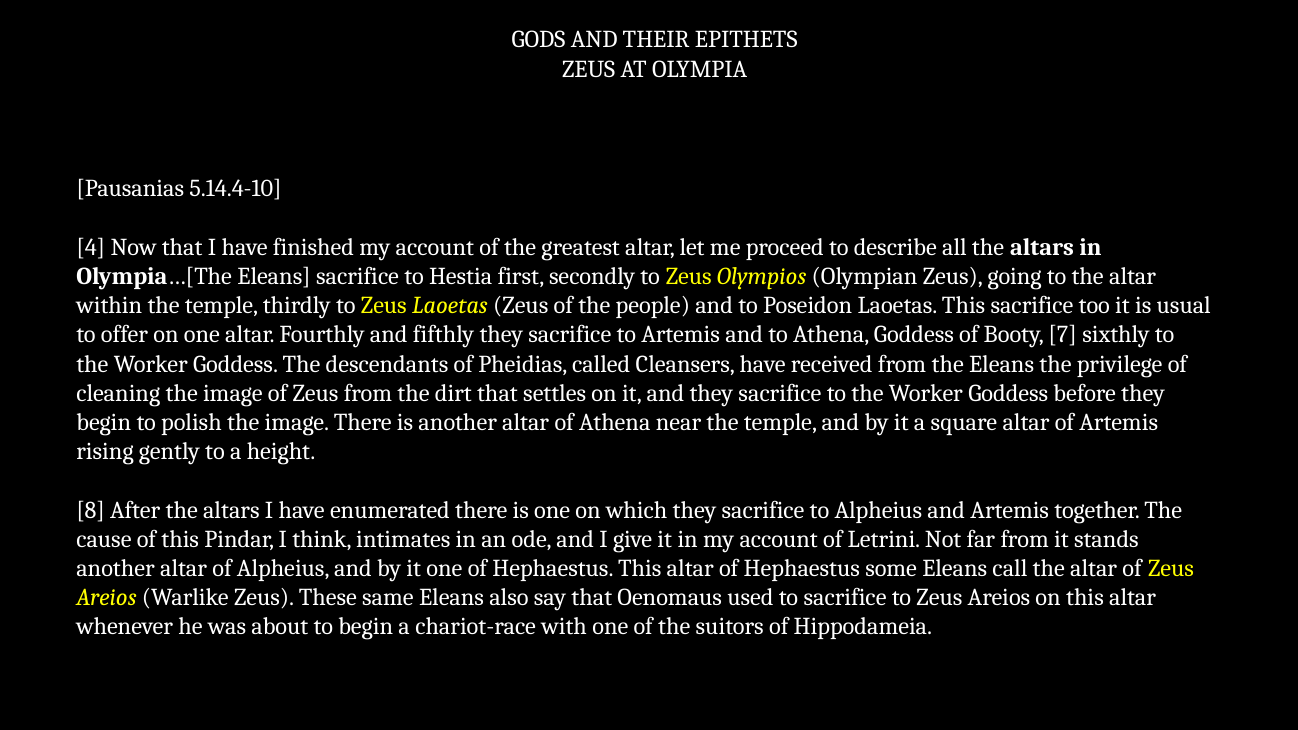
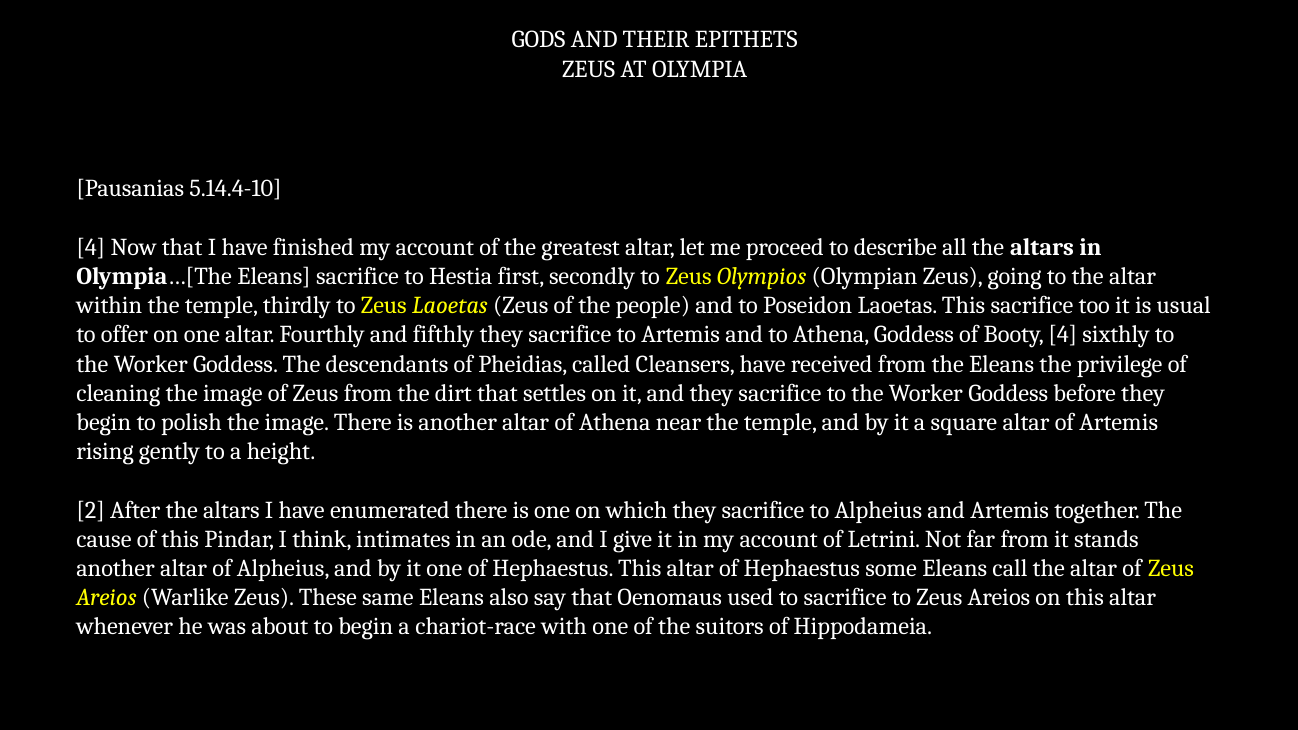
Booty 7: 7 -> 4
8: 8 -> 2
